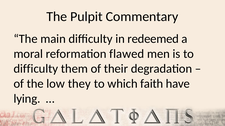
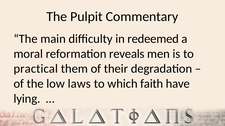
flawed: flawed -> reveals
difficulty at (36, 69): difficulty -> practical
they: they -> laws
